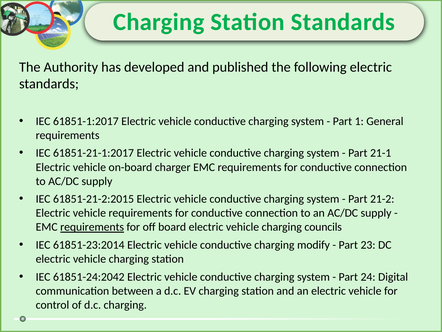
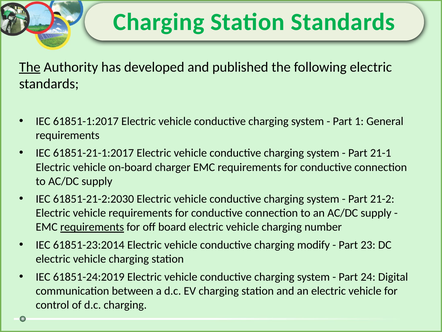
The at (30, 67) underline: none -> present
61851-21-2:2015: 61851-21-2:2015 -> 61851-21-2:2030
councils: councils -> number
61851-24:2042: 61851-24:2042 -> 61851-24:2019
